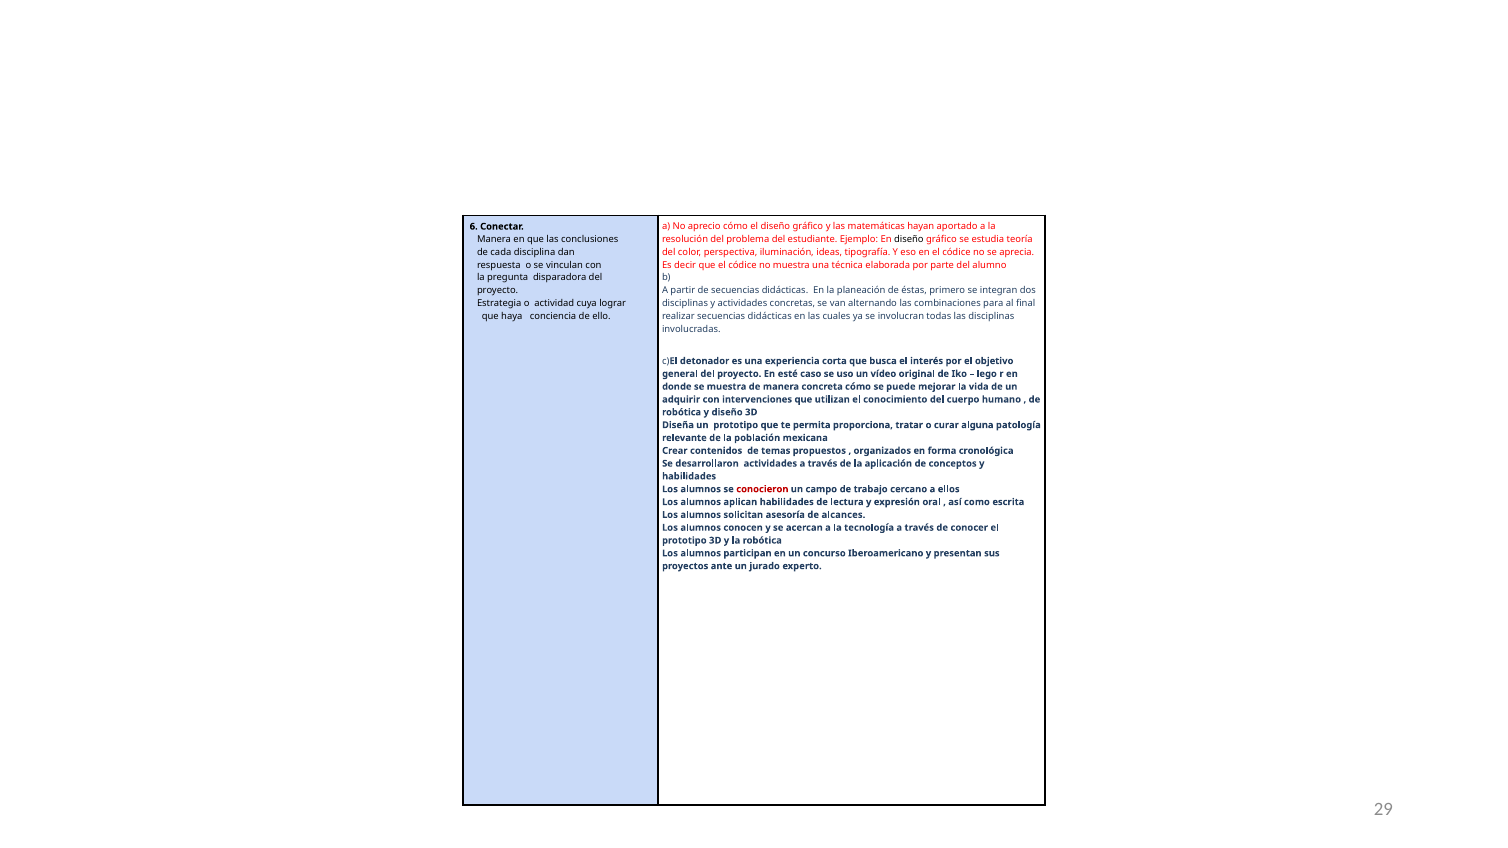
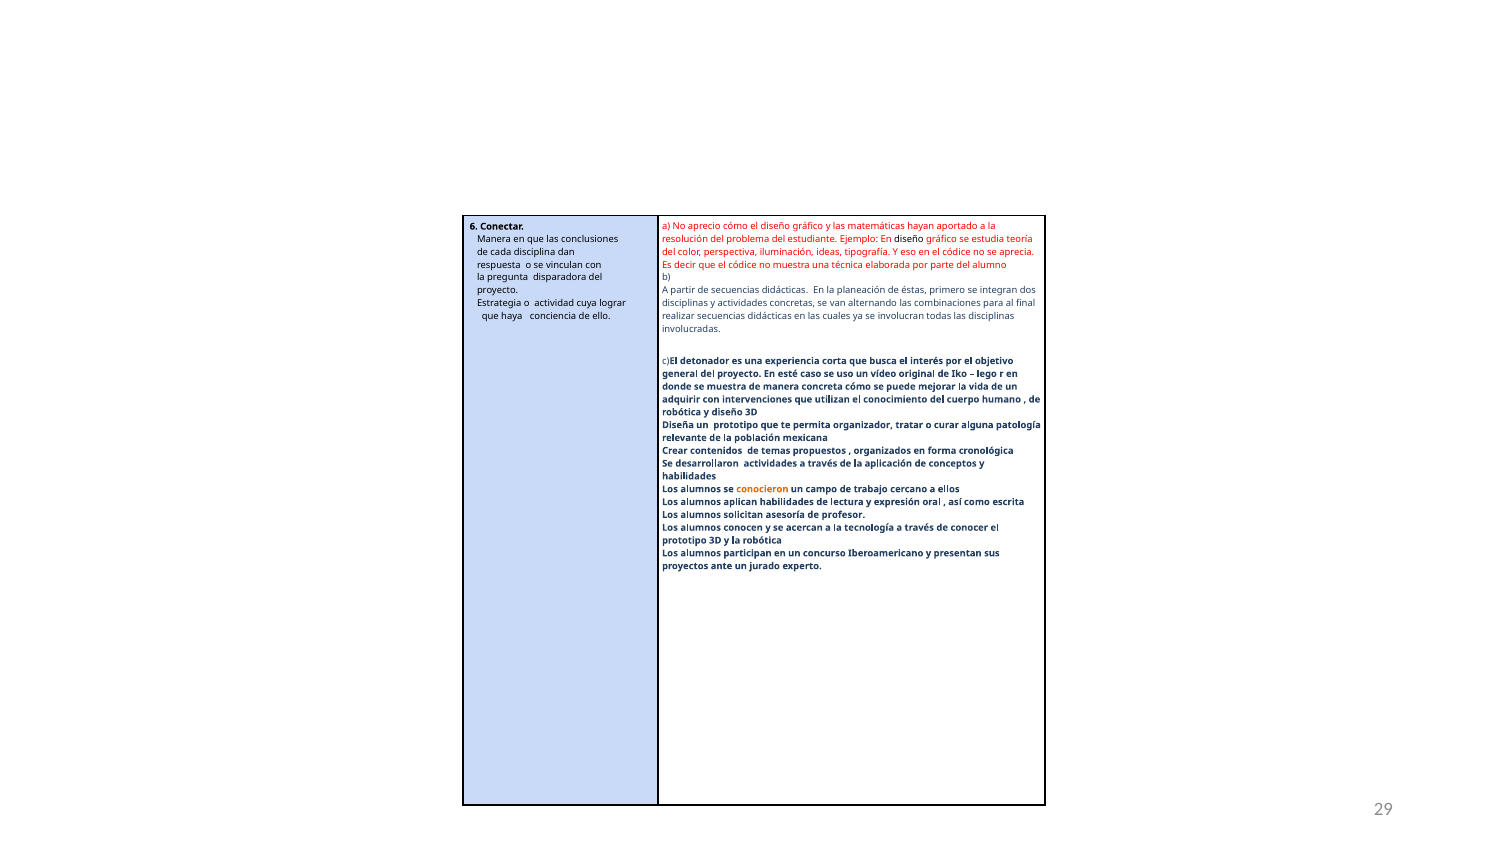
proporciona: proporciona -> organizador
conocieron colour: red -> orange
alcances: alcances -> profesor
